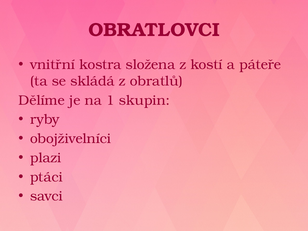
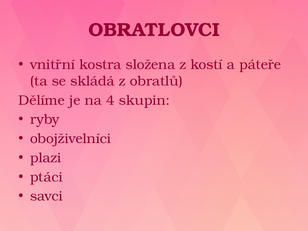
1: 1 -> 4
